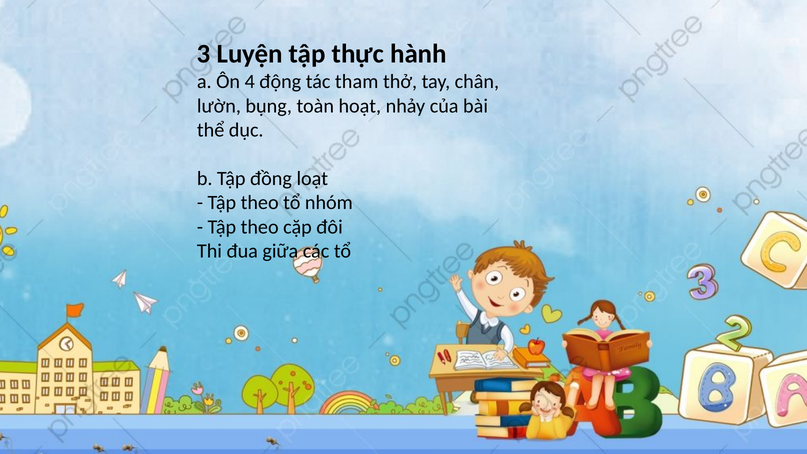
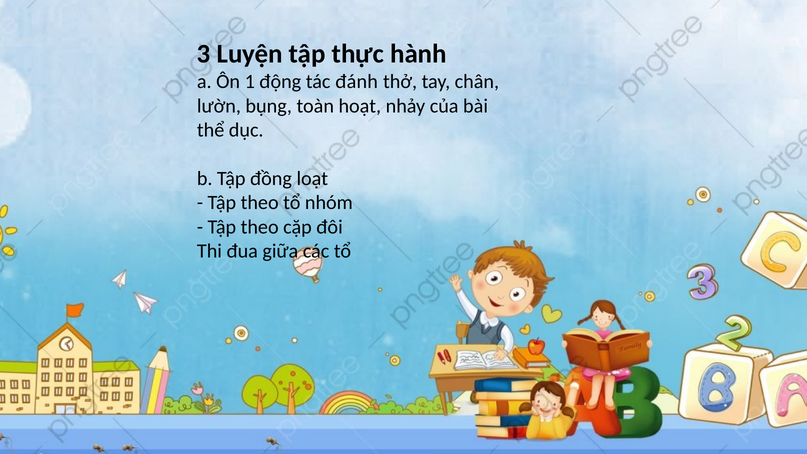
4: 4 -> 1
tham: tham -> đánh
